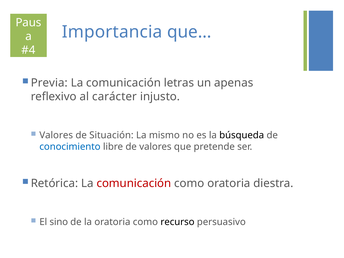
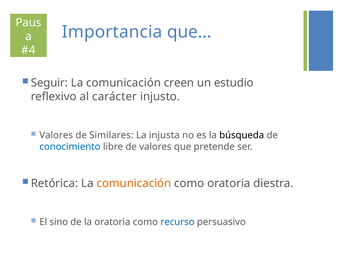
Previa: Previa -> Seguir
letras: letras -> creen
apenas: apenas -> estudio
Situación: Situación -> Similares
mismo: mismo -> injusta
comunicación at (134, 183) colour: red -> orange
recurso colour: black -> blue
